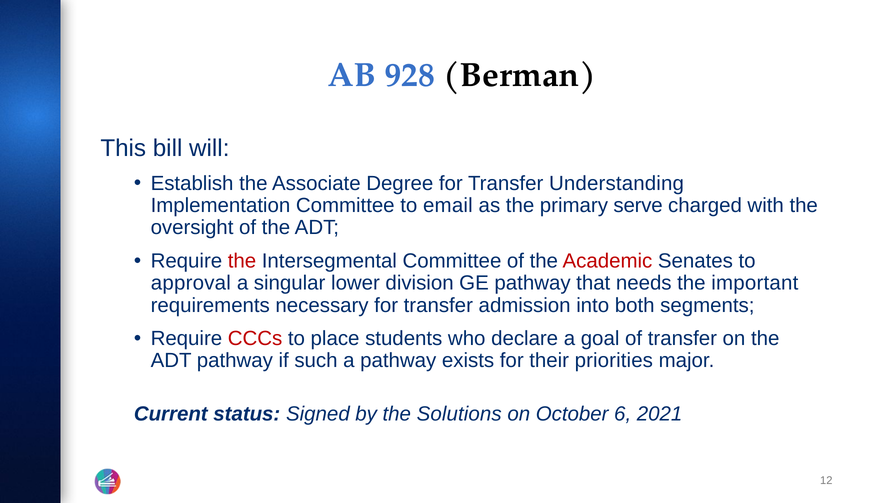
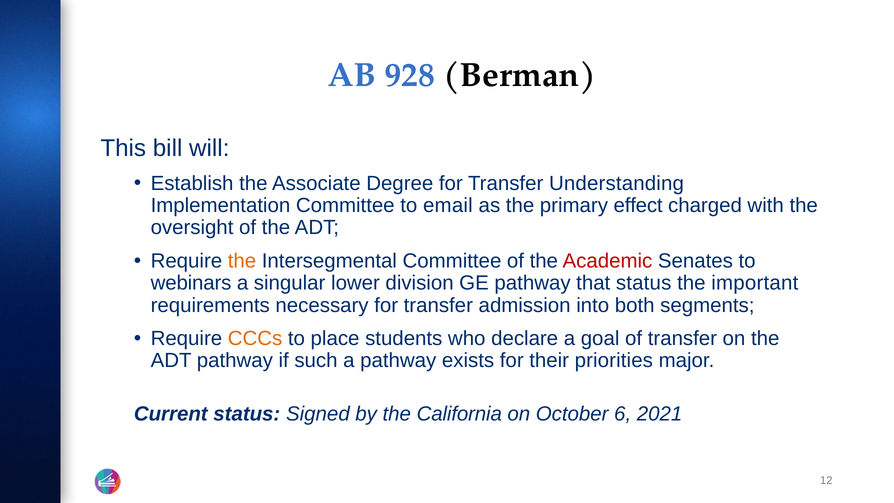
serve: serve -> effect
the at (242, 261) colour: red -> orange
approval: approval -> webinars
that needs: needs -> status
CCCs colour: red -> orange
Solutions: Solutions -> California
